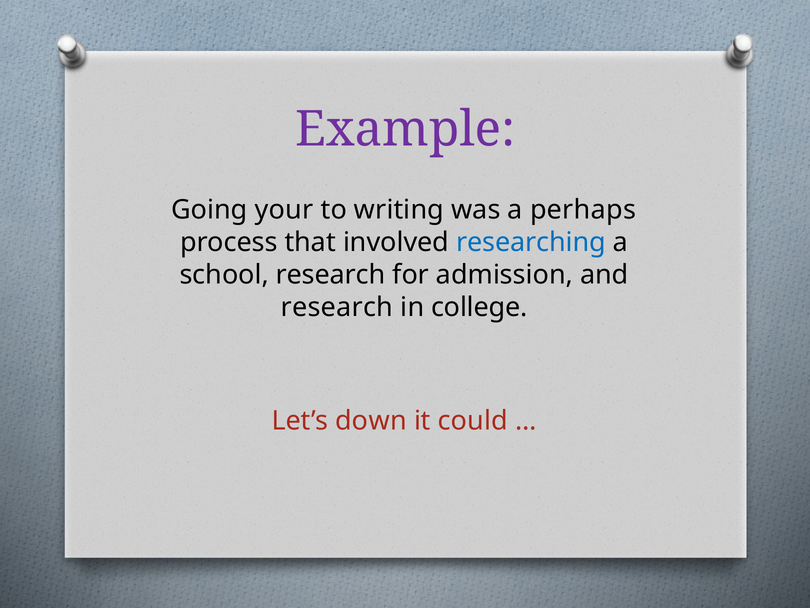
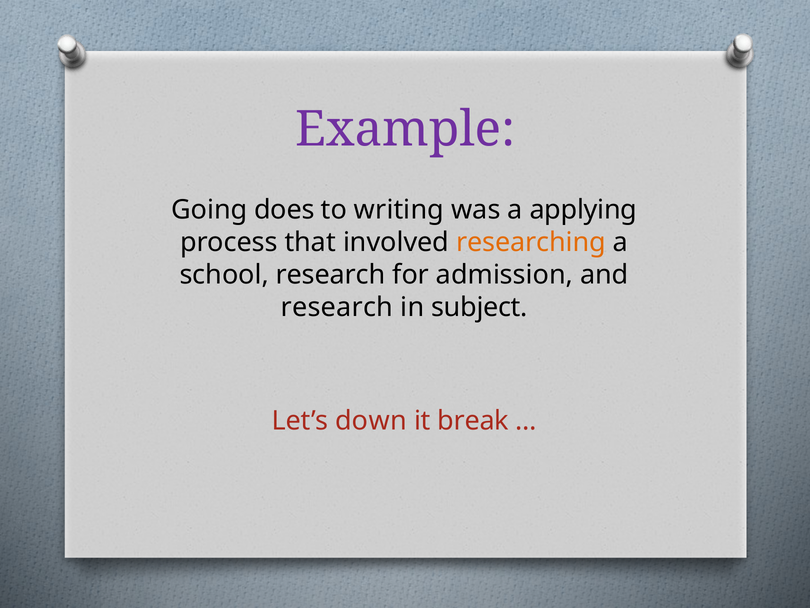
your: your -> does
perhaps: perhaps -> applying
researching colour: blue -> orange
college: college -> subject
could: could -> break
